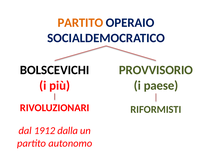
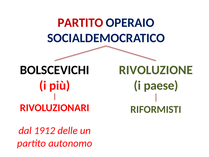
PARTITO at (80, 23) colour: orange -> red
PROVVISORIO: PROVVISORIO -> RIVOLUZIONE
dalla: dalla -> delle
